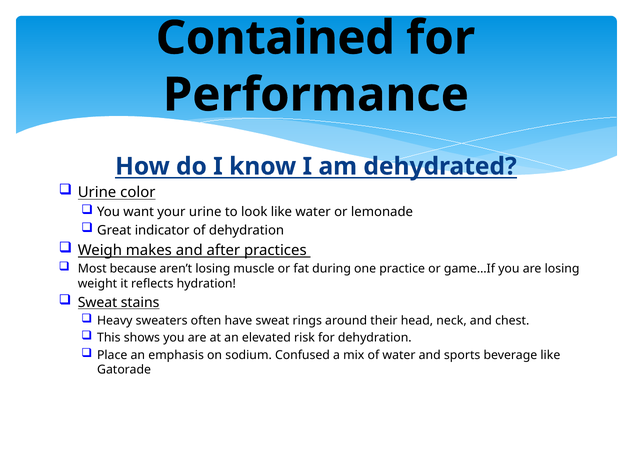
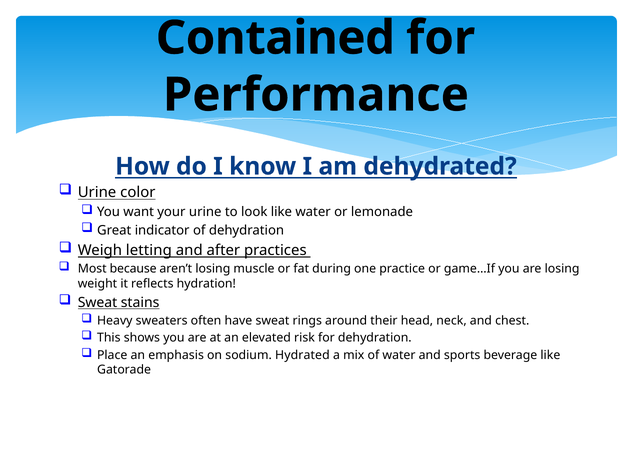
makes: makes -> letting
Confused: Confused -> Hydrated
